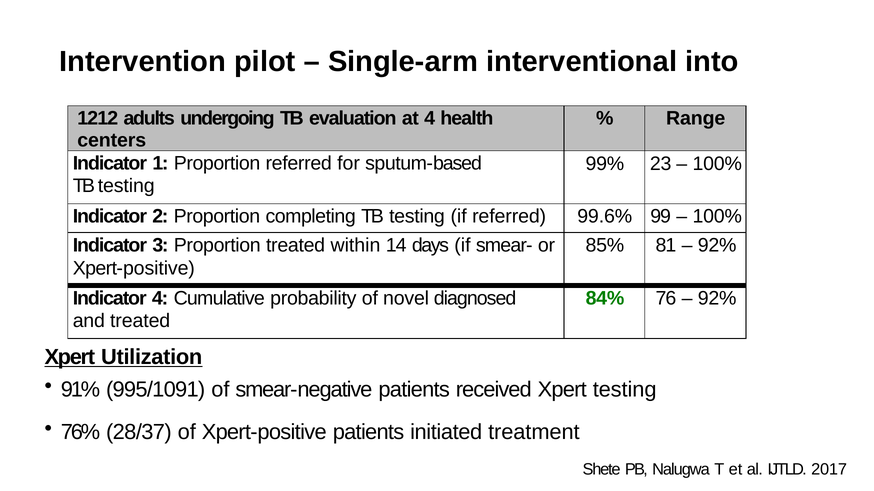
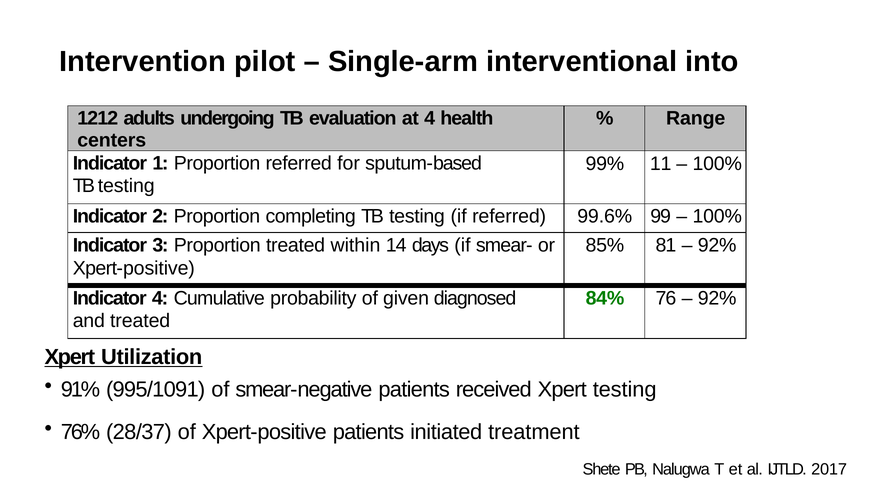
23: 23 -> 11
novel: novel -> given
